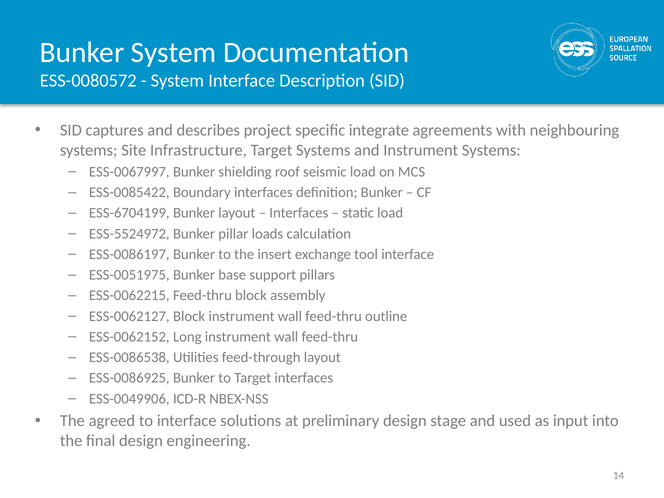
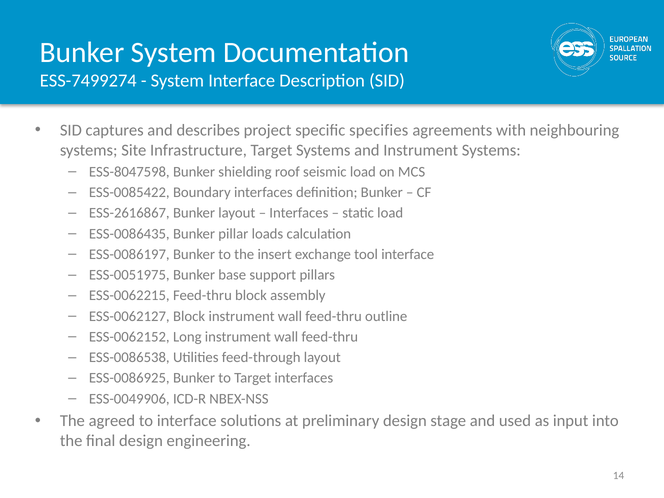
ESS-0080572: ESS-0080572 -> ESS-7499274
integrate: integrate -> specifies
ESS-0067997: ESS-0067997 -> ESS-8047598
ESS-6704199: ESS-6704199 -> ESS-2616867
ESS-5524972: ESS-5524972 -> ESS-0086435
